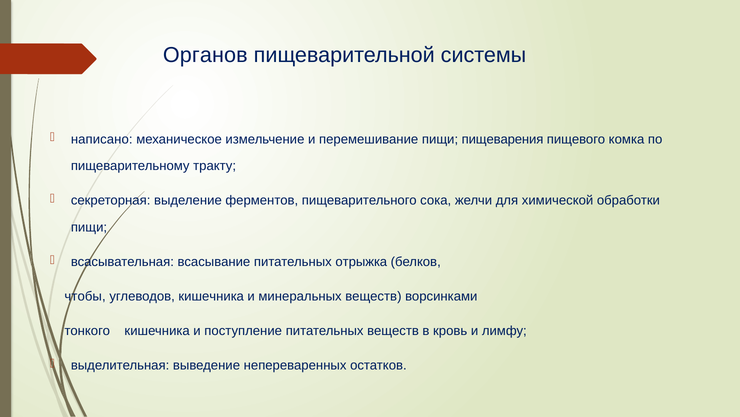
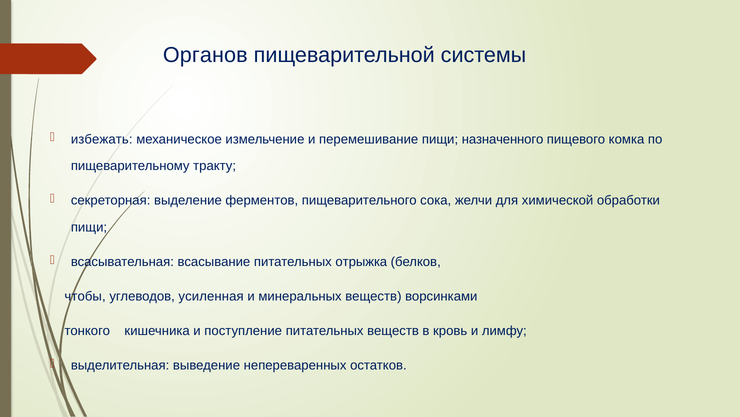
написано: написано -> избежать
пищеварения: пищеварения -> назначенного
углеводов кишечника: кишечника -> усиленная
